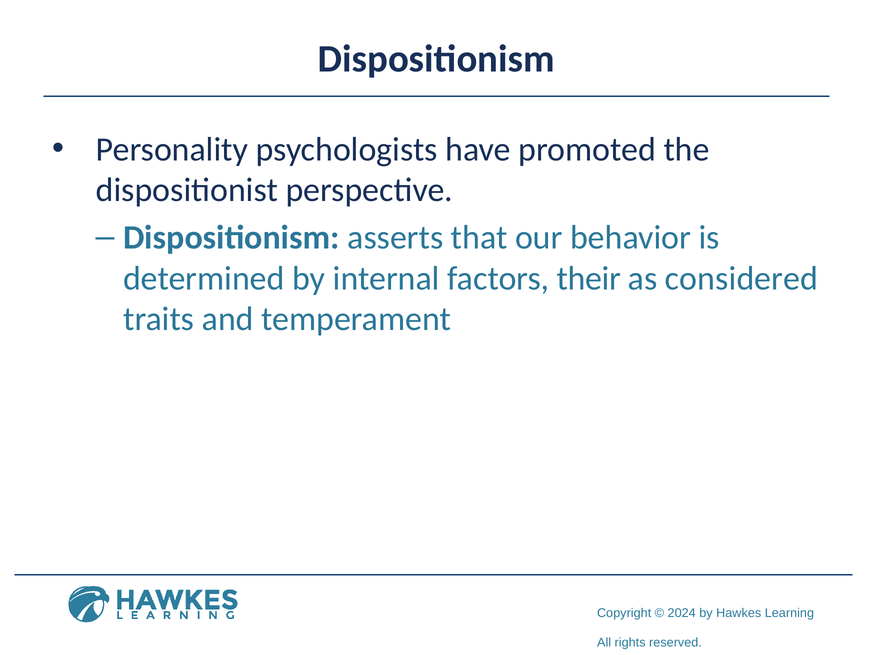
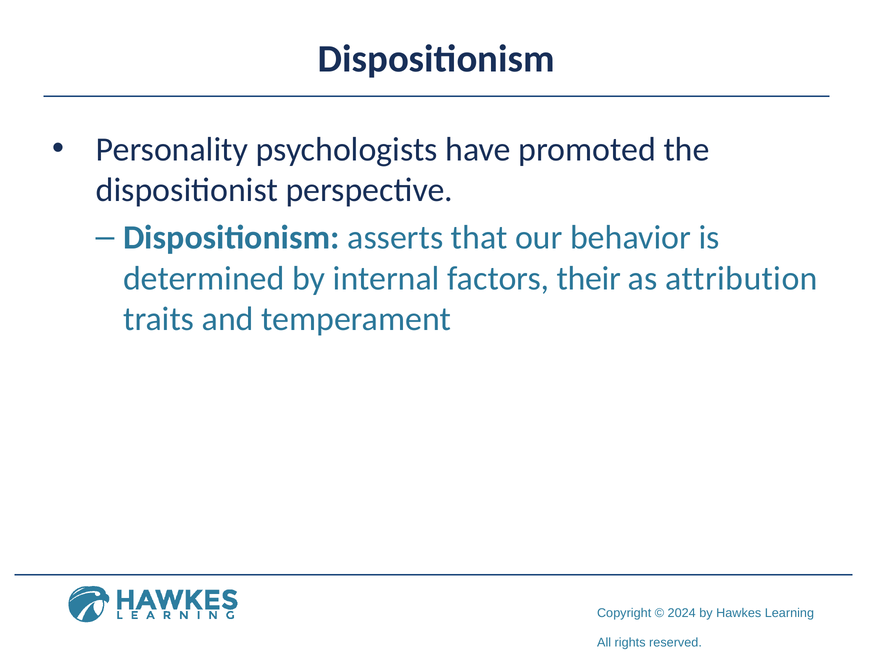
considered: considered -> attribution
